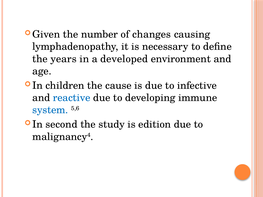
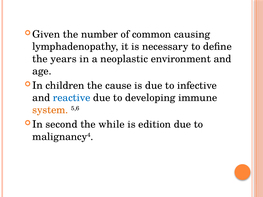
changes: changes -> common
developed: developed -> neoplastic
system colour: blue -> orange
study: study -> while
